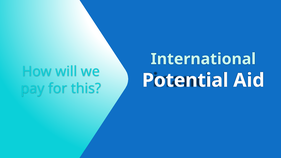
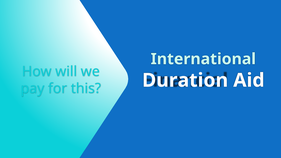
Potential: Potential -> Duration
